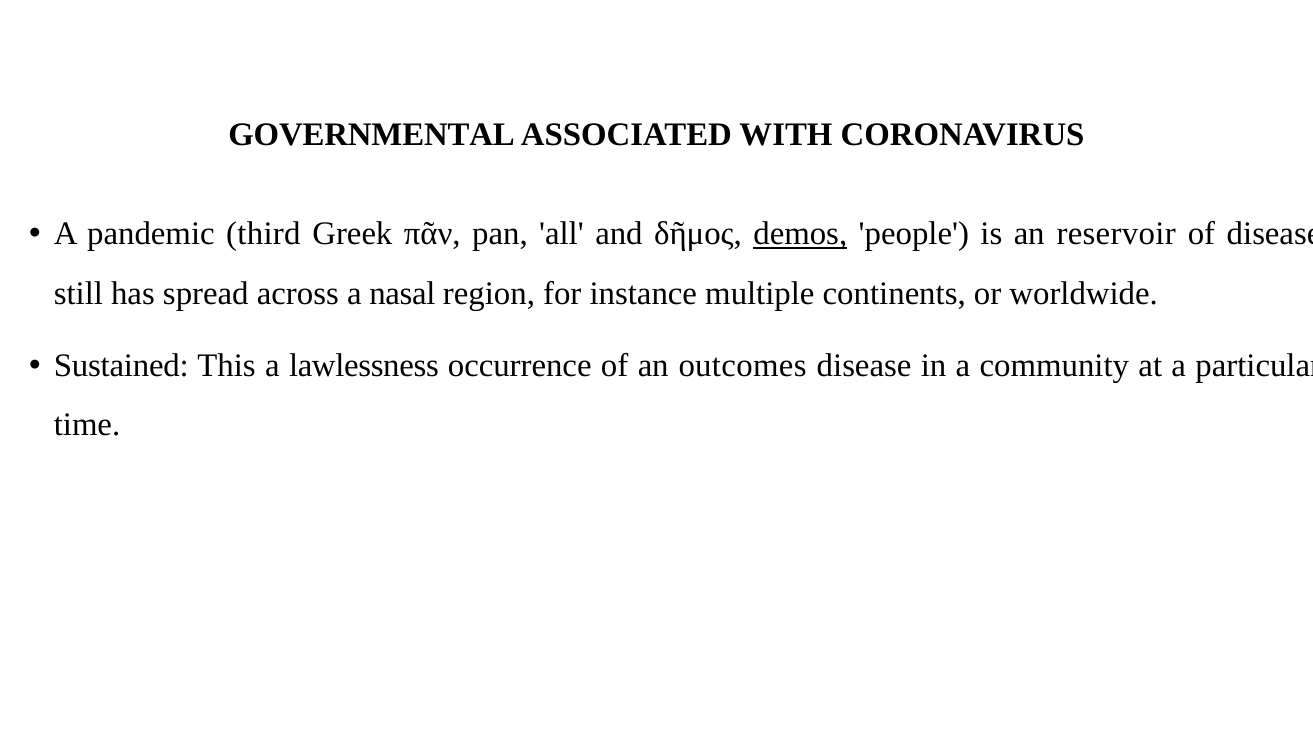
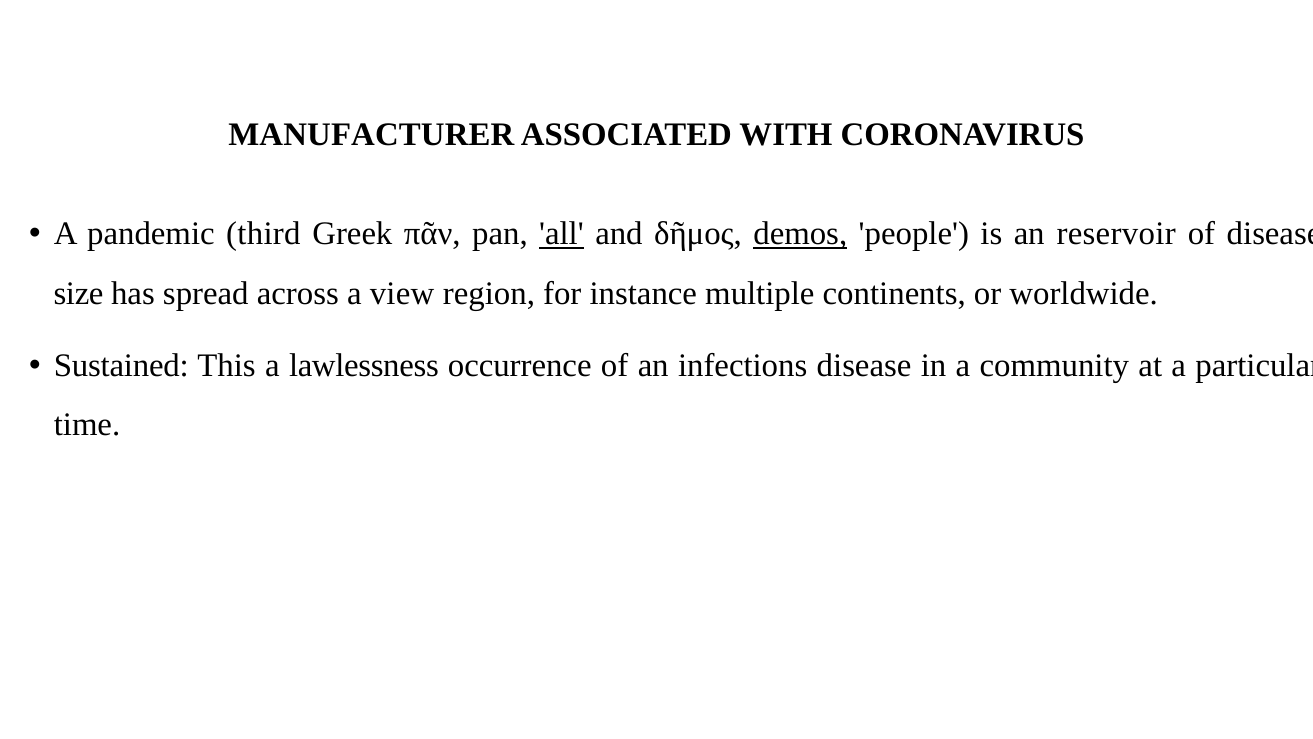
GOVERNMENTAL: GOVERNMENTAL -> MANUFACTURER
all underline: none -> present
still: still -> size
nasal: nasal -> view
outcomes: outcomes -> infections
